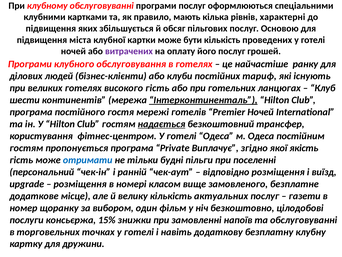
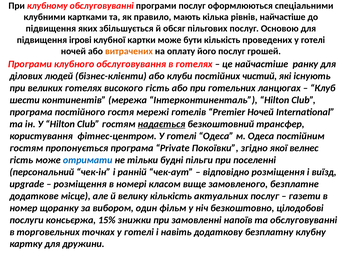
рівнів характерні: характерні -> найчастіше
міста: міста -> ігрові
витрачених colour: purple -> orange
тариф: тариф -> чистий
Інтерконтиненталь underline: present -> none
Виплачує: Виплачує -> Покоївки
якість: якість -> велнес
